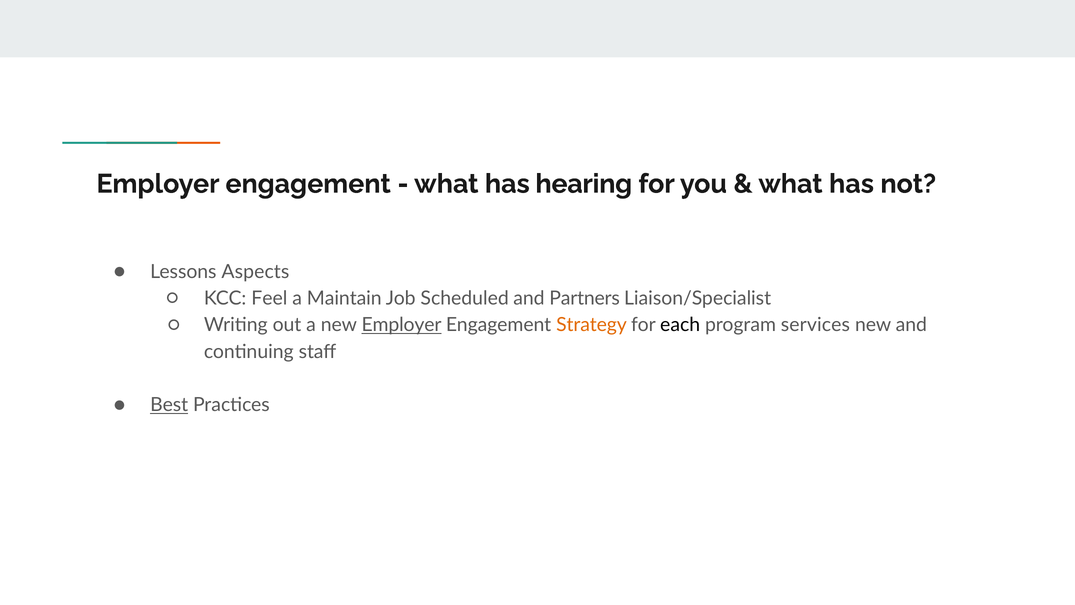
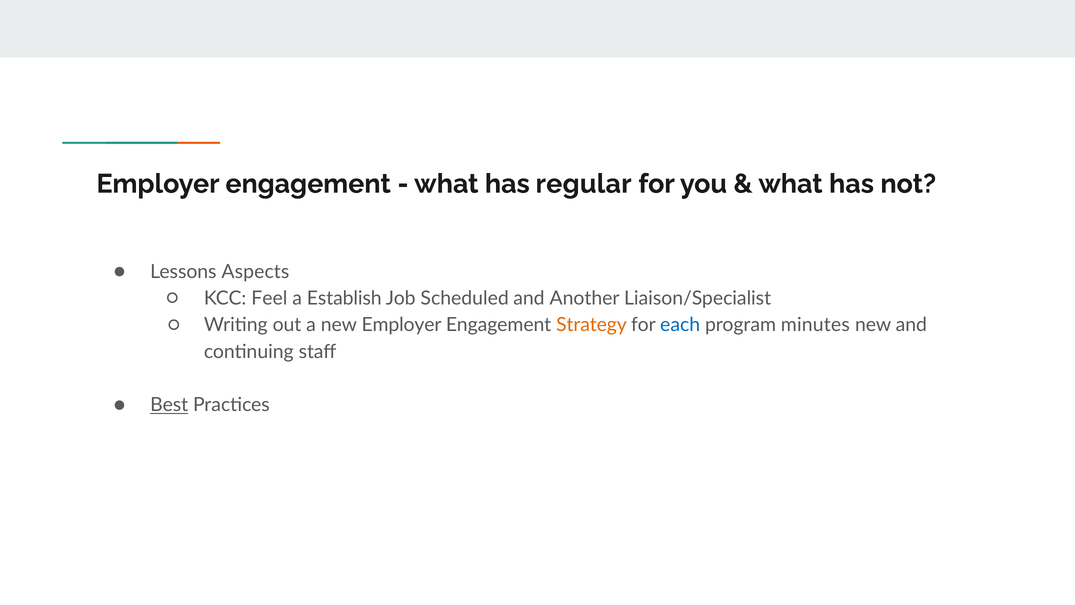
hearing: hearing -> regular
Maintain: Maintain -> Establish
Partners: Partners -> Another
Employer at (402, 325) underline: present -> none
each colour: black -> blue
services: services -> minutes
